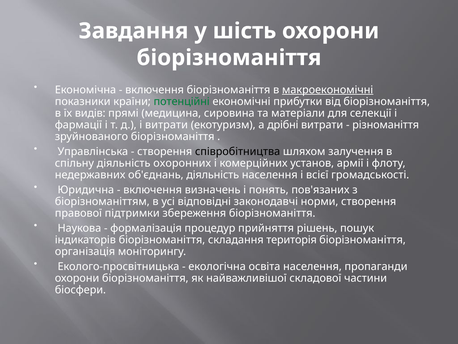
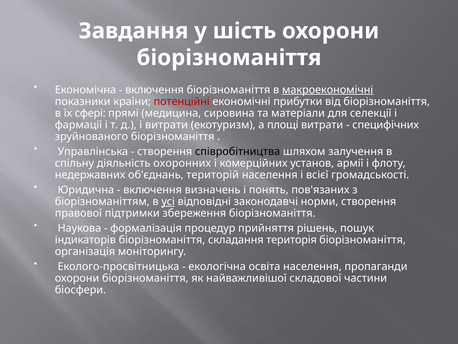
потенційні colour: green -> red
видів: видів -> сфері
дрібні: дрібні -> площі
різноманіття: різноманіття -> специфічних
об'єднань діяльність: діяльність -> територій
усі underline: none -> present
